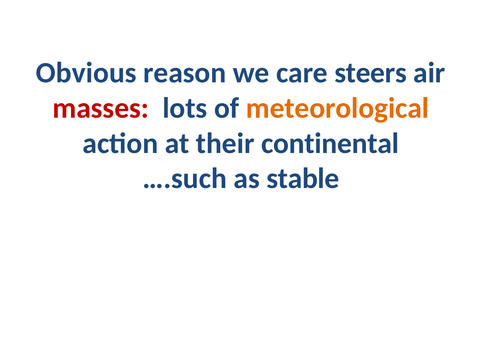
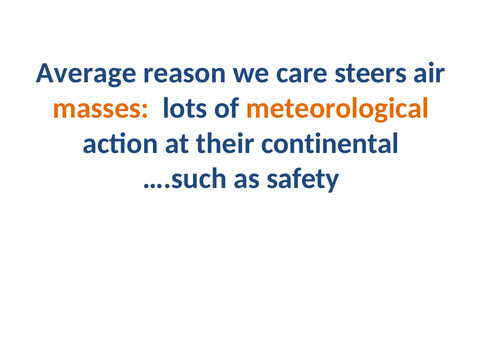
Obvious: Obvious -> Average
masses colour: red -> orange
stable: stable -> safety
